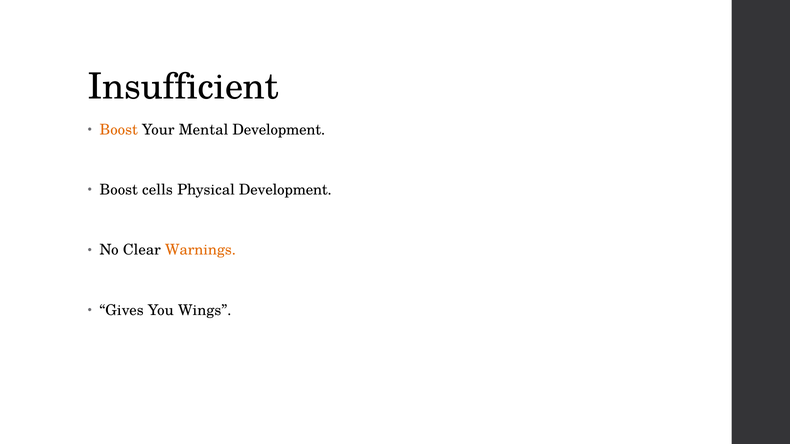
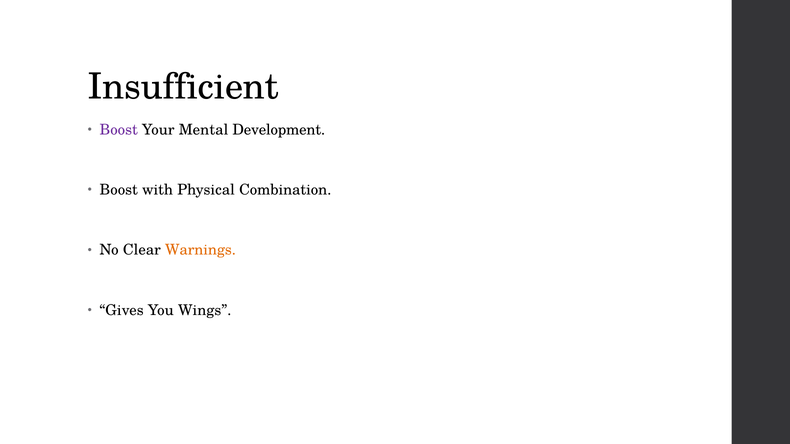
Boost at (119, 130) colour: orange -> purple
cells: cells -> with
Physical Development: Development -> Combination
